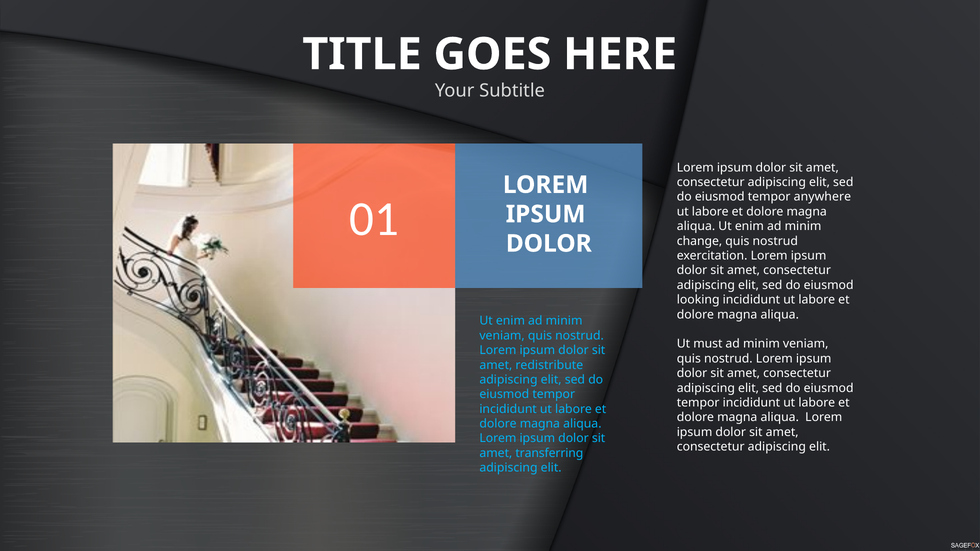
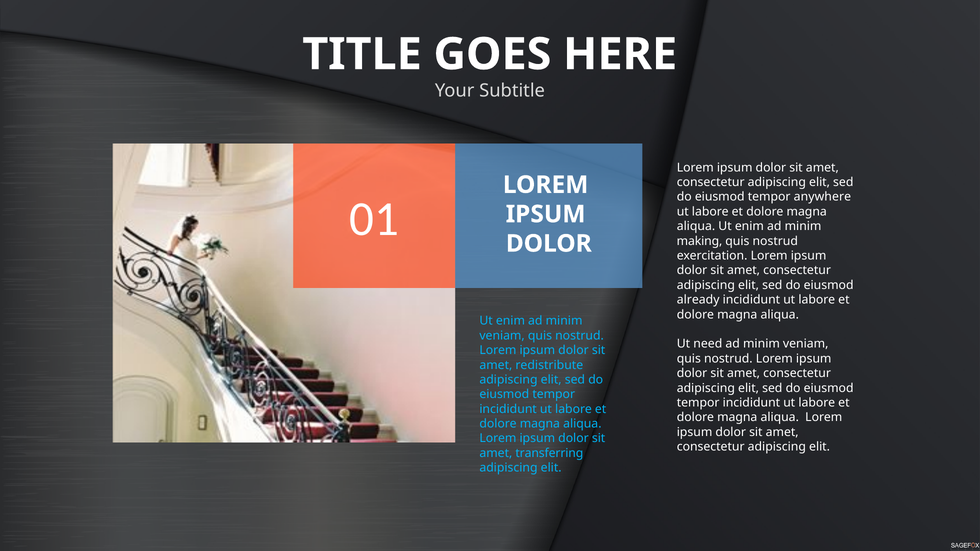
change: change -> making
looking: looking -> already
must: must -> need
